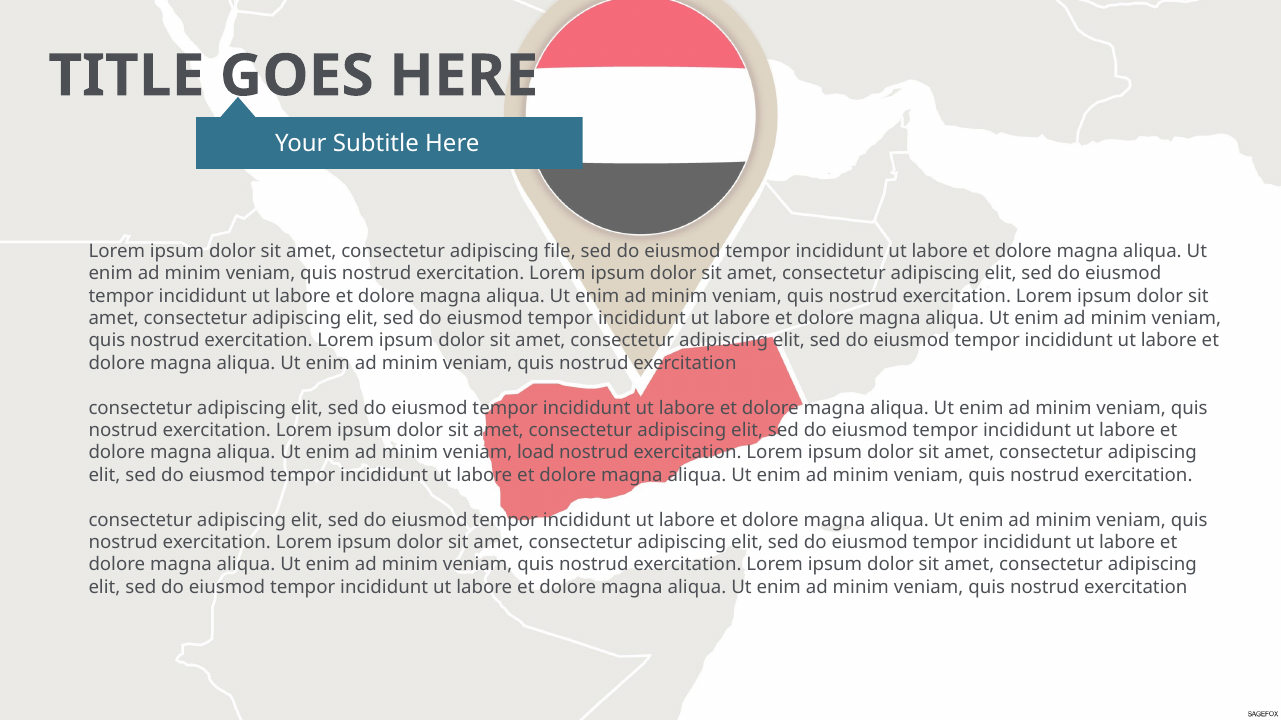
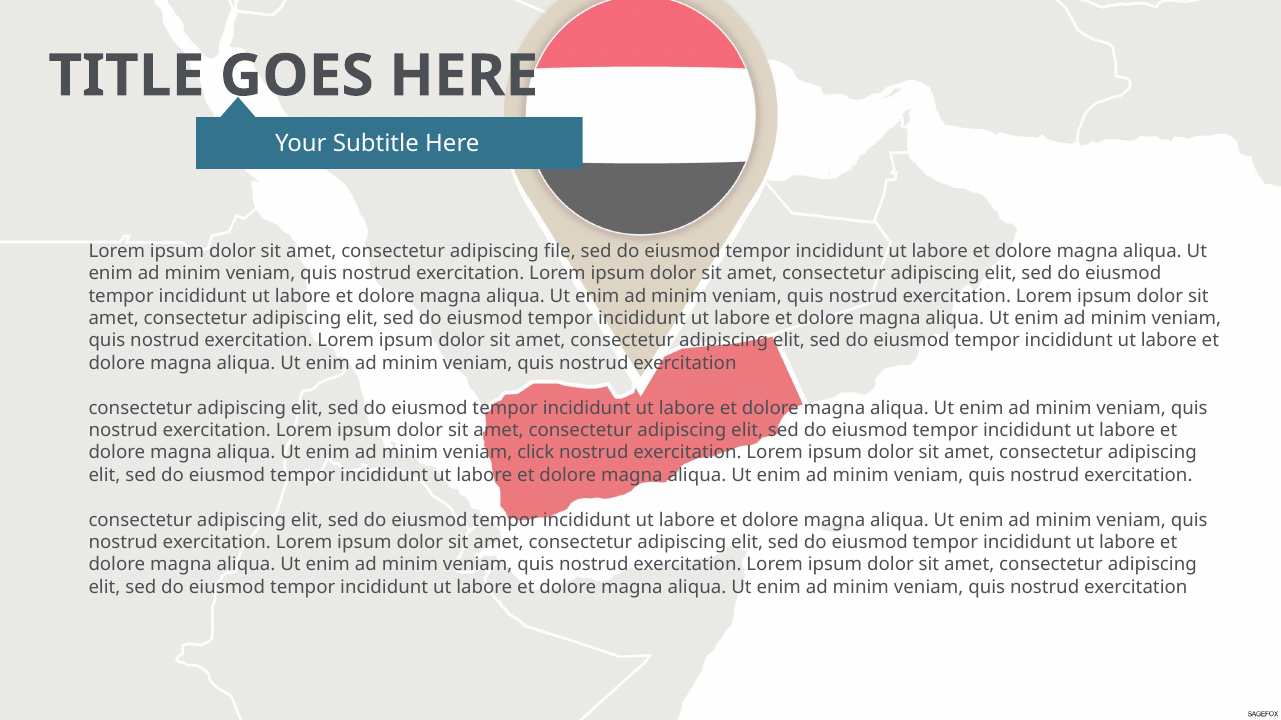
load: load -> click
